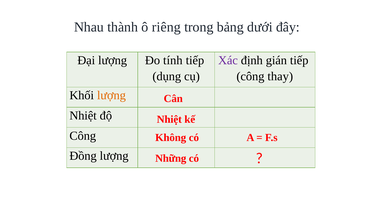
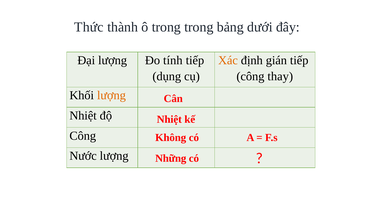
Nhau: Nhau -> Thức
ô riêng: riêng -> trong
Xác colour: purple -> orange
Đồng: Đồng -> Nước
